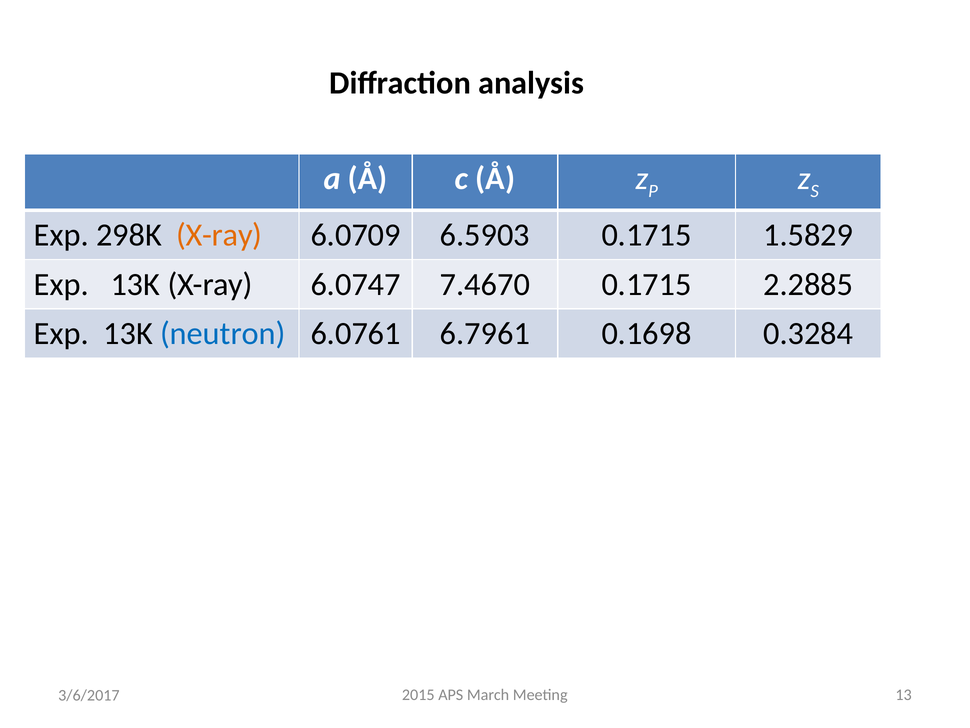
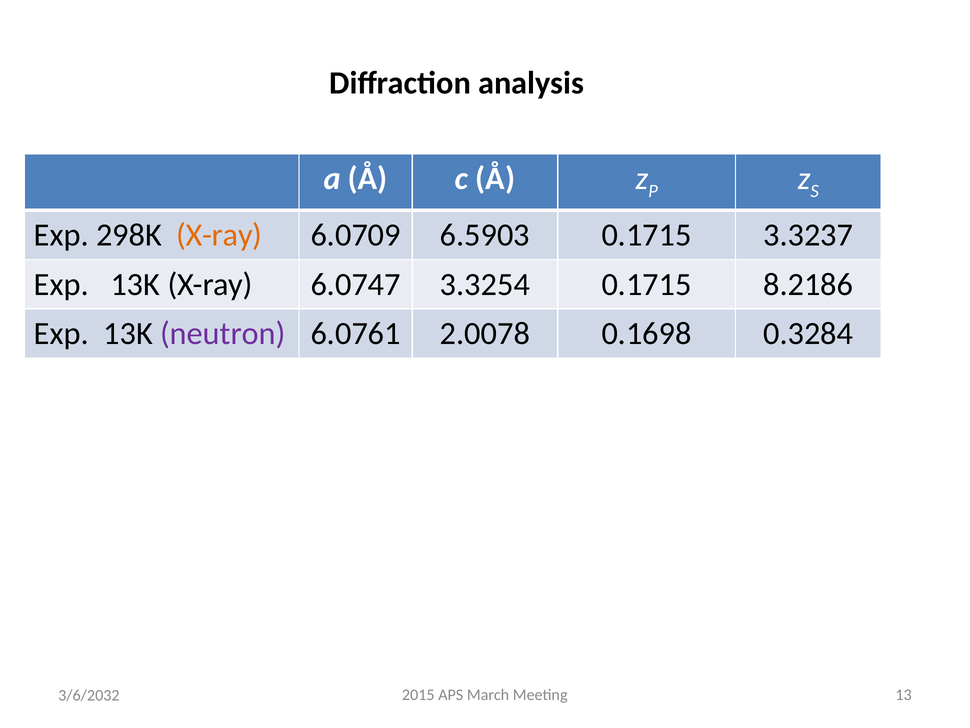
1.5829: 1.5829 -> 3.3237
7.4670: 7.4670 -> 3.3254
2.2885: 2.2885 -> 8.2186
neutron colour: blue -> purple
6.7961: 6.7961 -> 2.0078
3/6/2017: 3/6/2017 -> 3/6/2032
